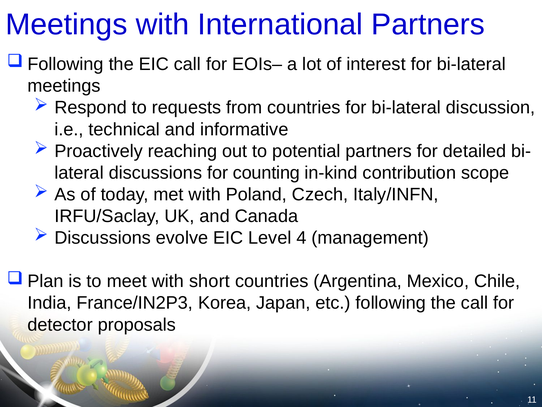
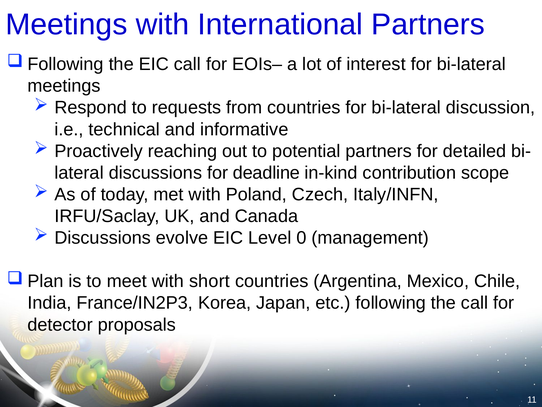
counting: counting -> deadline
4: 4 -> 0
